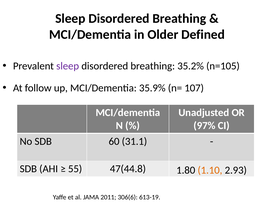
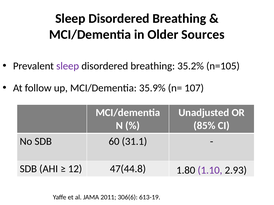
Defined: Defined -> Sources
97%: 97% -> 85%
55: 55 -> 12
1.10 colour: orange -> purple
